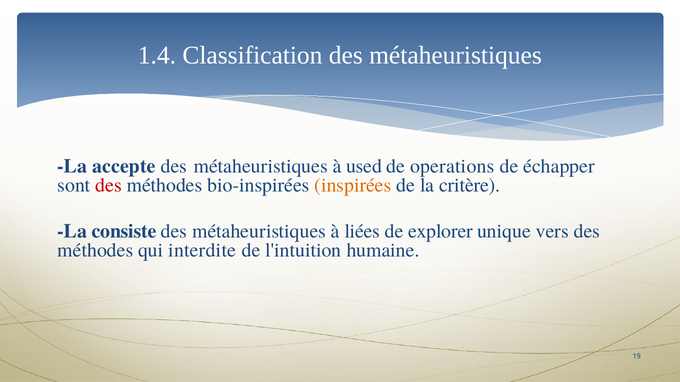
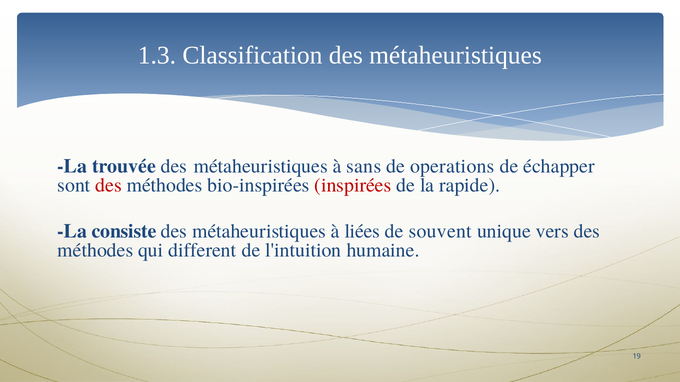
1.4: 1.4 -> 1.3
accepte: accepte -> trouvée
used: used -> sans
inspirées colour: orange -> red
critère: critère -> rapide
explorer: explorer -> souvent
interdite: interdite -> different
